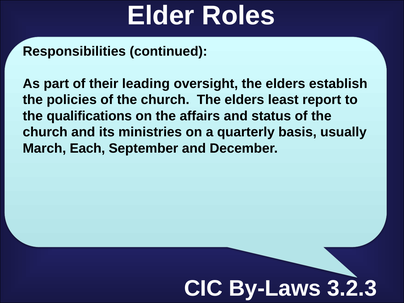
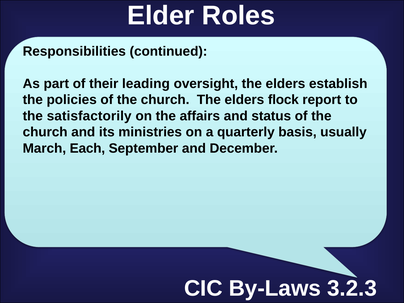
least: least -> flock
qualifications: qualifications -> satisfactorily
